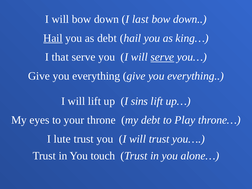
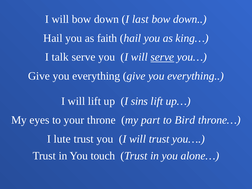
Hail at (53, 38) underline: present -> none
as debt: debt -> faith
that: that -> talk
my debt: debt -> part
Play: Play -> Bird
